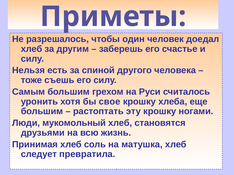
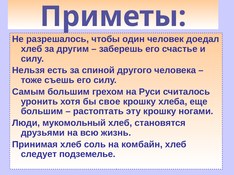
матушка: матушка -> комбайн
превратила: превратила -> подземелье
